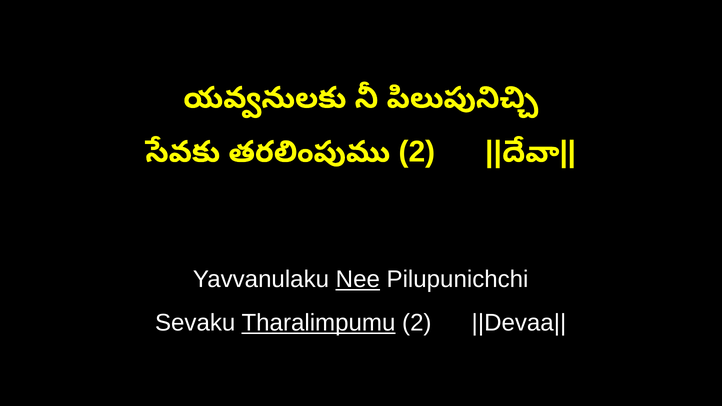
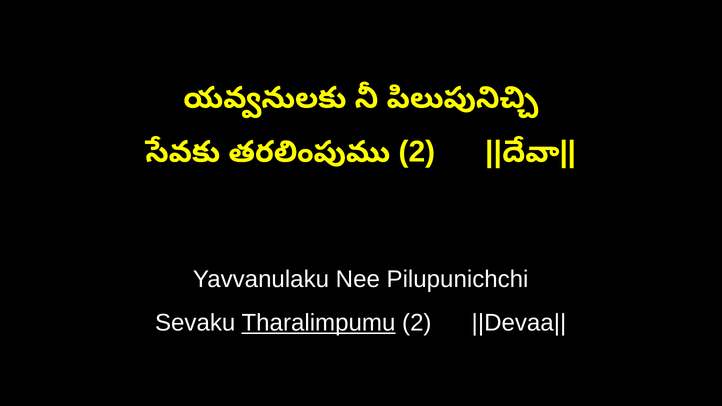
Nee underline: present -> none
